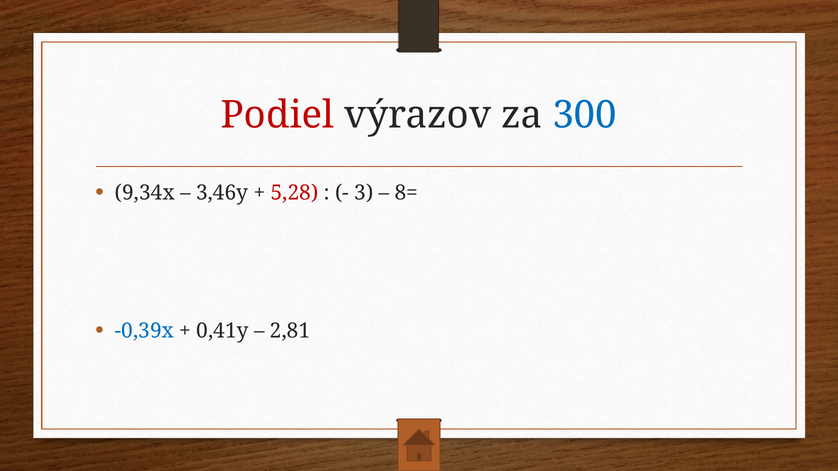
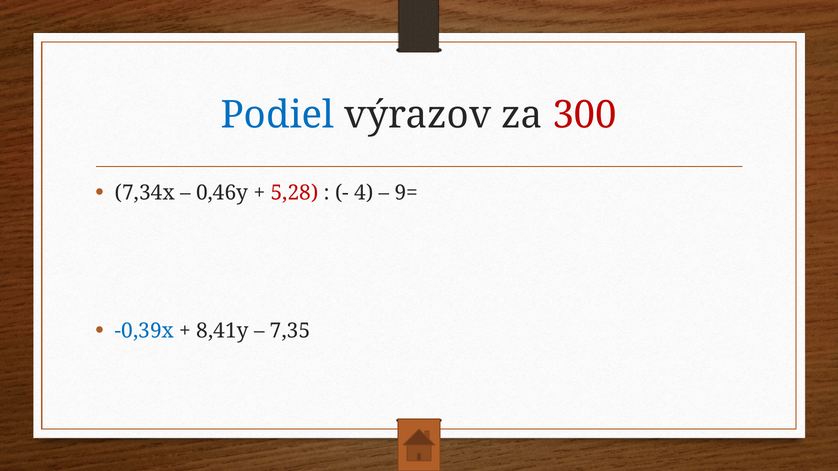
Podiel colour: red -> blue
300 colour: blue -> red
9,34x: 9,34x -> 7,34x
3,46y: 3,46y -> 0,46y
3: 3 -> 4
8=: 8= -> 9=
0,41y: 0,41y -> 8,41y
2,81: 2,81 -> 7,35
